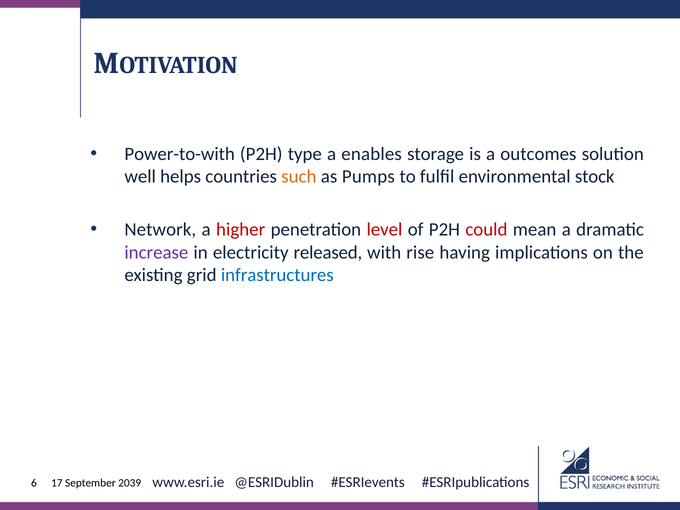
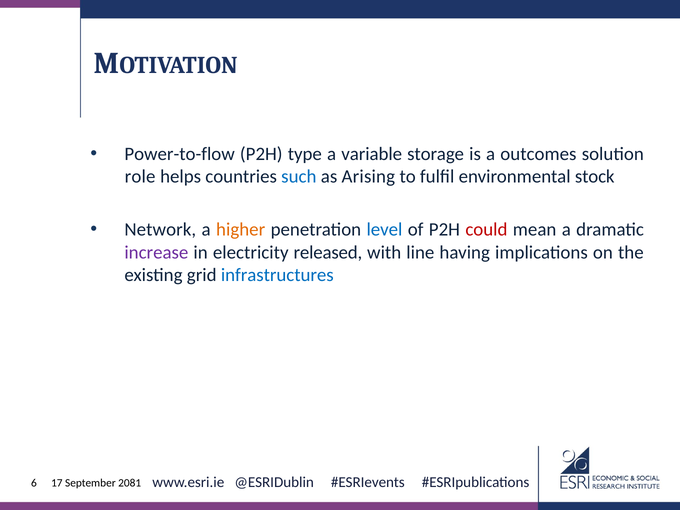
Power-to-with: Power-to-with -> Power-to-flow
enables: enables -> variable
well: well -> role
such colour: orange -> blue
Pumps: Pumps -> Arising
higher colour: red -> orange
level colour: red -> blue
rise: rise -> line
2039: 2039 -> 2081
